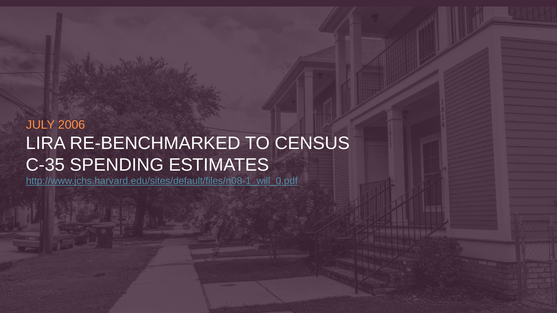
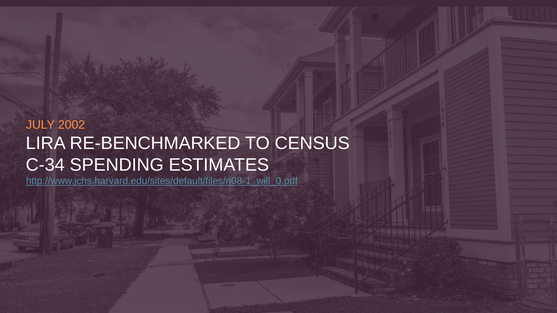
2006: 2006 -> 2002
C-35: C-35 -> C-34
